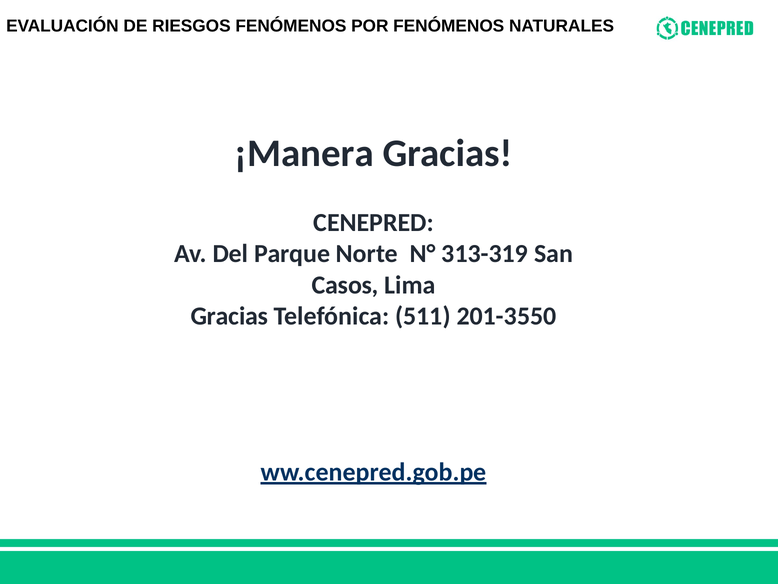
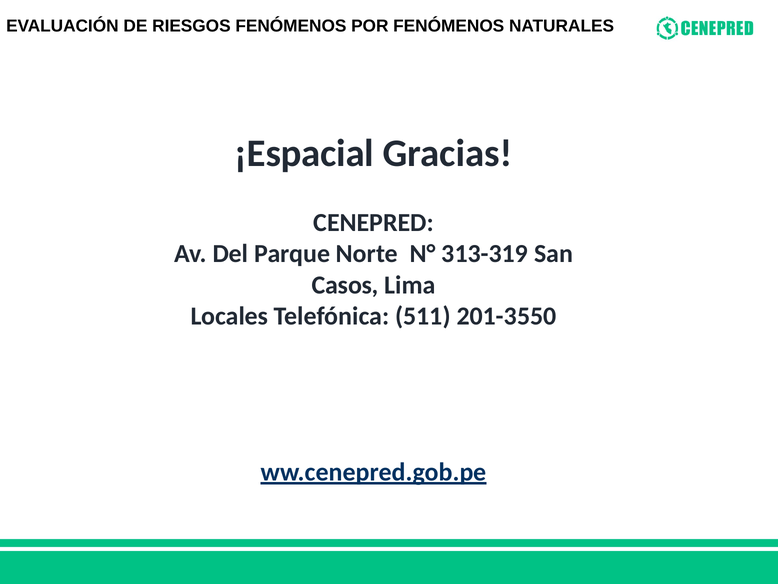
¡Manera: ¡Manera -> ¡Espacial
Gracias at (229, 316): Gracias -> Locales
